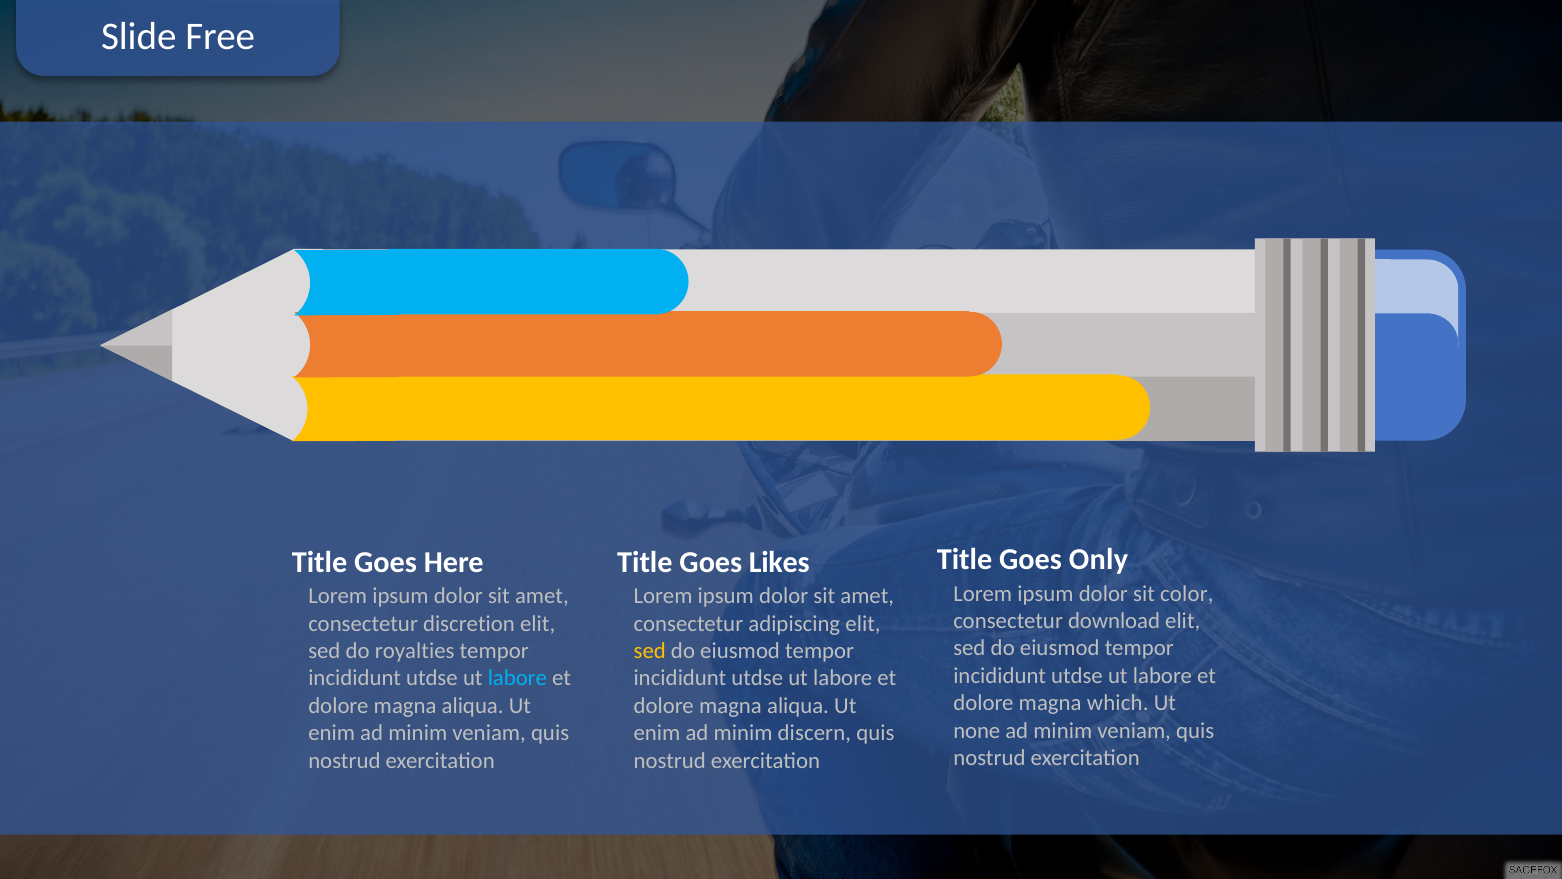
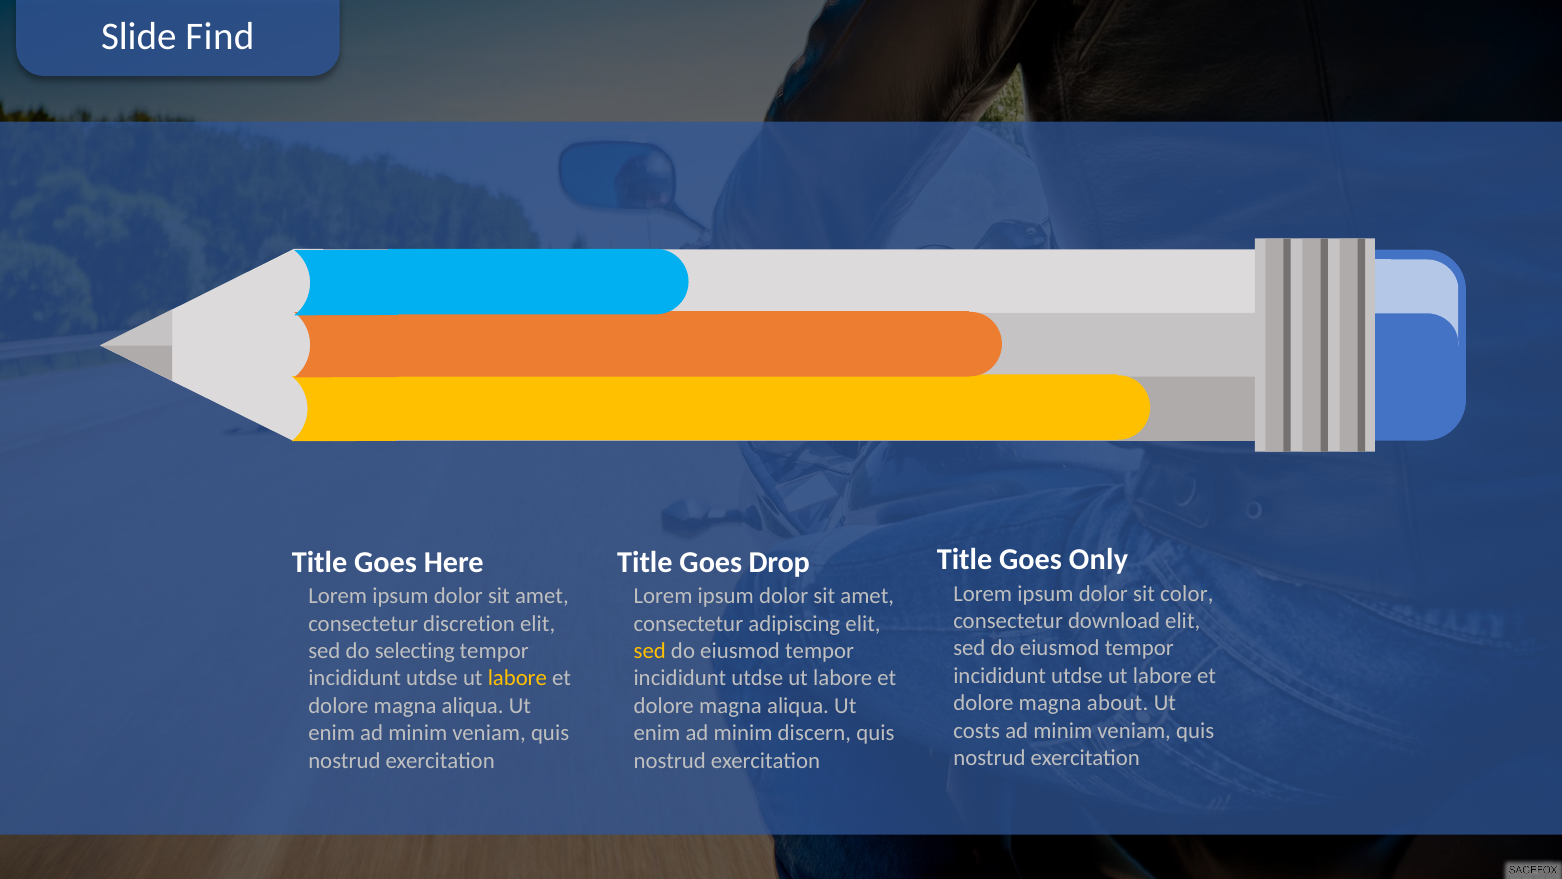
Free: Free -> Find
Likes: Likes -> Drop
royalties: royalties -> selecting
labore at (517, 678) colour: light blue -> yellow
which: which -> about
none: none -> costs
